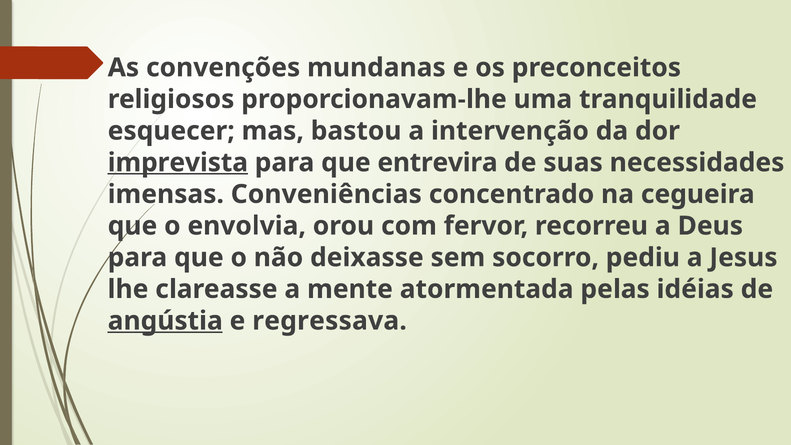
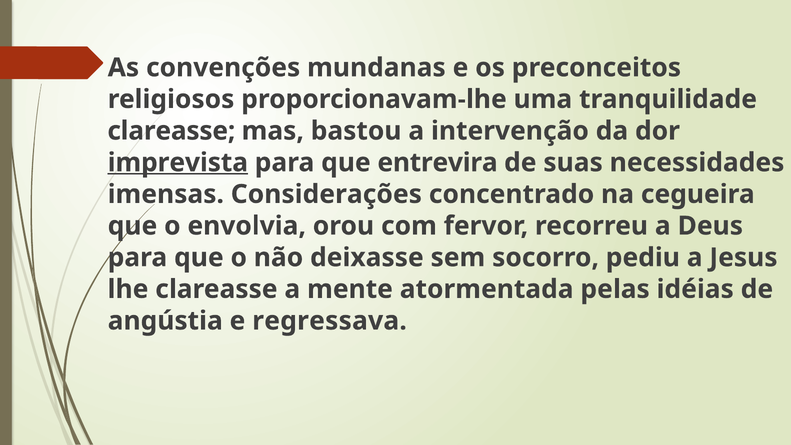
esquecer at (171, 131): esquecer -> clareasse
Conveniências: Conveniências -> Considerações
angústia underline: present -> none
